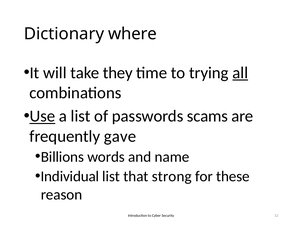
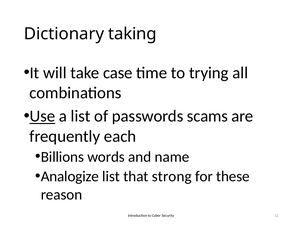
where: where -> taking
they: they -> case
all underline: present -> none
gave: gave -> each
Individual: Individual -> Analogize
